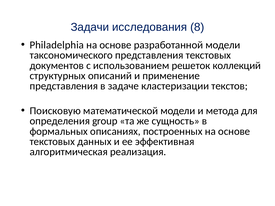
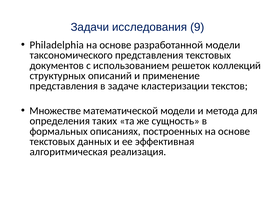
8: 8 -> 9
Поисковую: Поисковую -> Множестве
group: group -> таких
